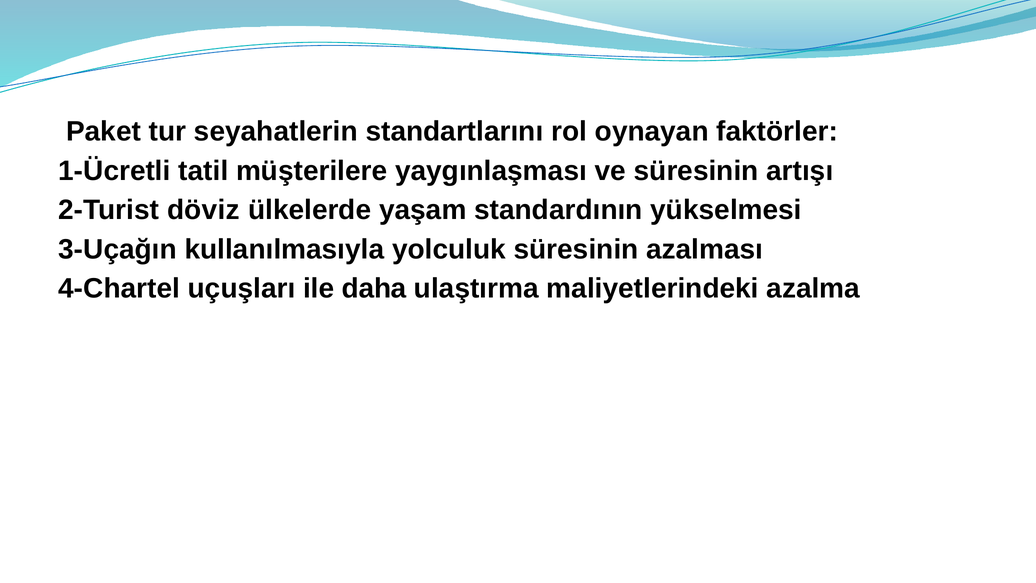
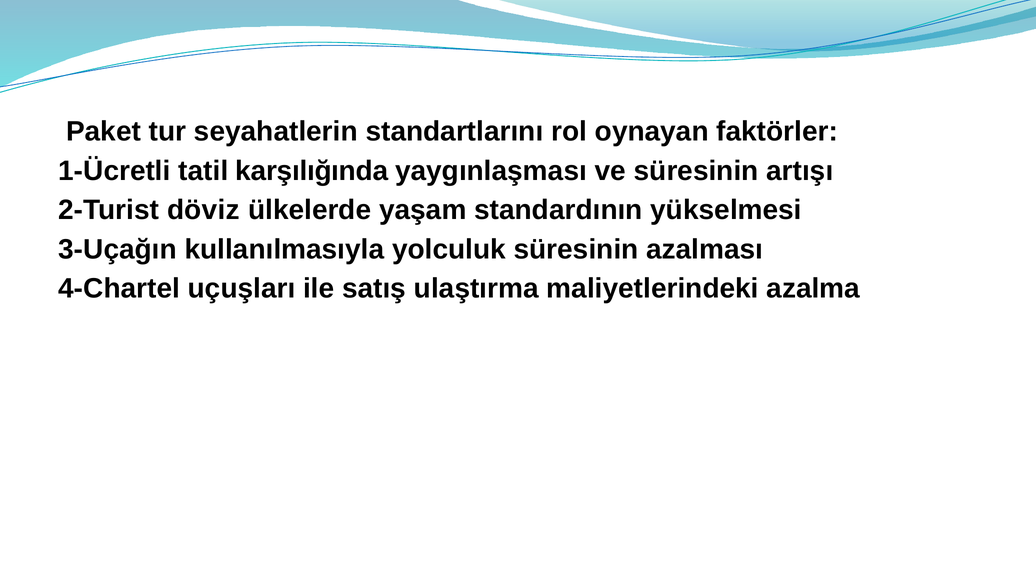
müşterilere: müşterilere -> karşılığında
daha: daha -> satış
